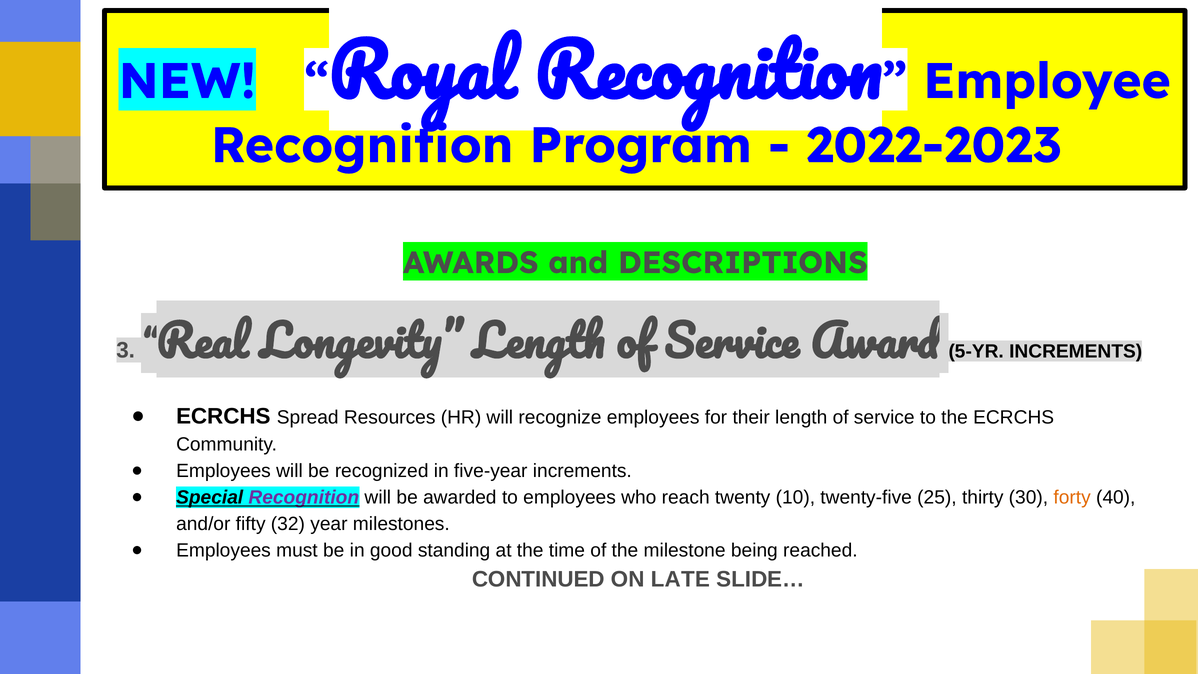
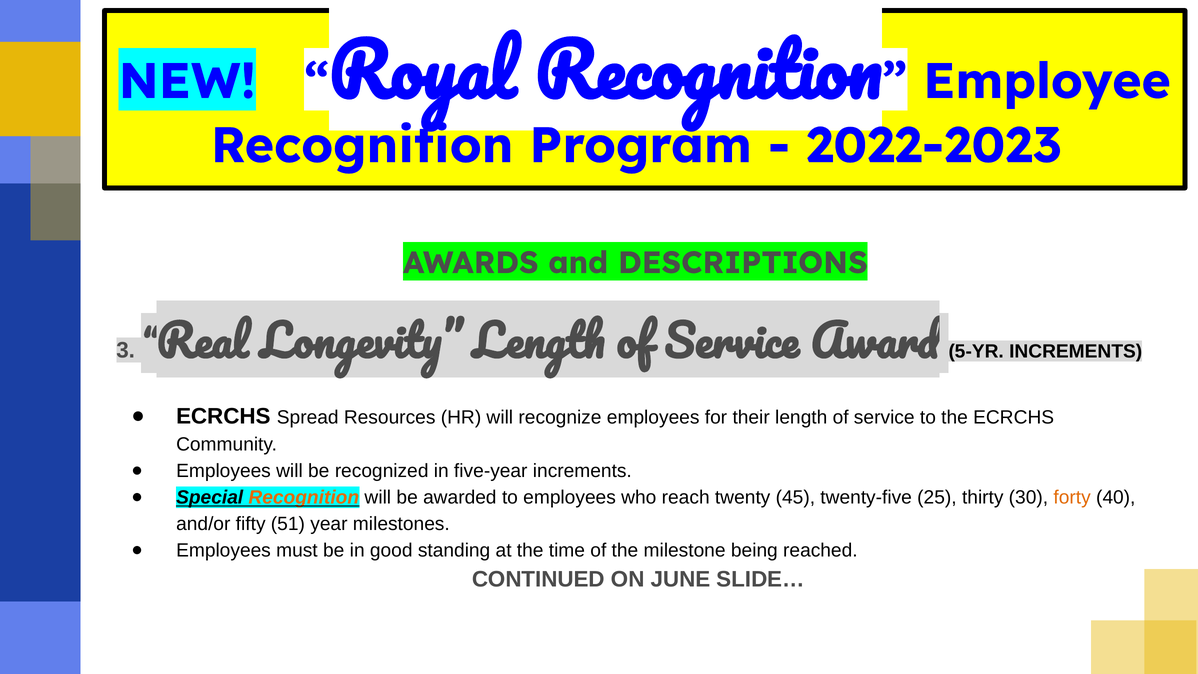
Recognition at (304, 497) colour: purple -> orange
10: 10 -> 45
32: 32 -> 51
LATE: LATE -> JUNE
